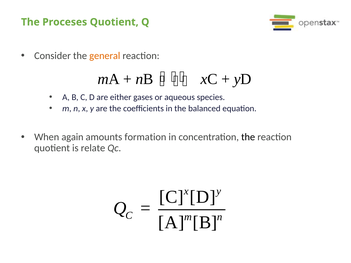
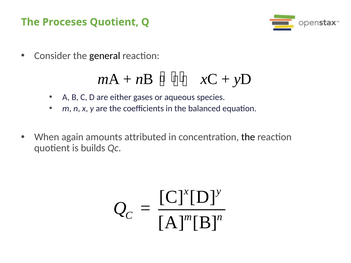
general colour: orange -> black
formation: formation -> attributed
relate: relate -> builds
